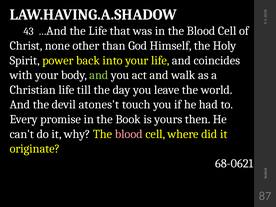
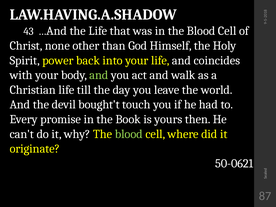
atones't: atones't -> bought't
blood at (129, 134) colour: pink -> light green
68-0621: 68-0621 -> 50-0621
